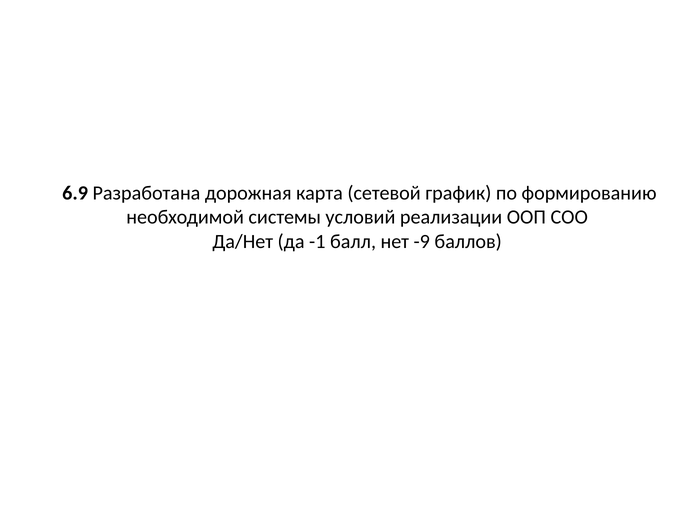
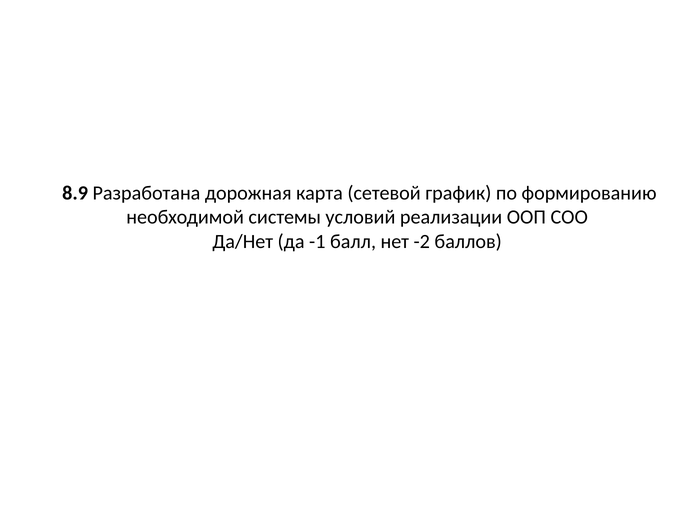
6.9: 6.9 -> 8.9
-9: -9 -> -2
